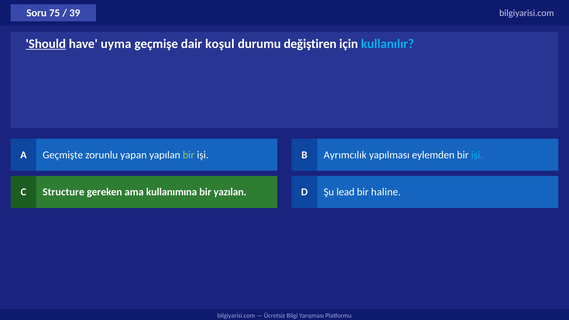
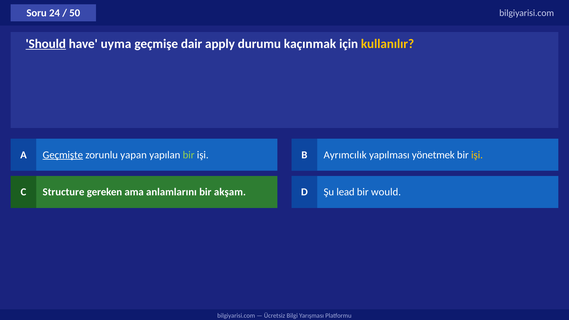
75: 75 -> 24
39: 39 -> 50
koşul: koşul -> apply
değiştiren: değiştiren -> kaçınmak
kullanılır colour: light blue -> yellow
Geçmişte underline: none -> present
eylemden: eylemden -> yönetmek
işi at (477, 155) colour: light blue -> yellow
kullanımına: kullanımına -> anlamlarını
yazılan: yazılan -> akşam
haline: haline -> would
